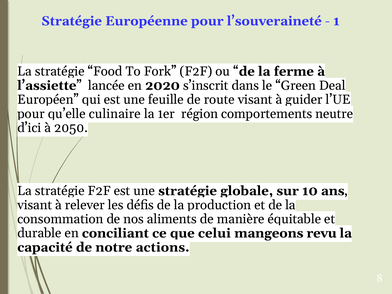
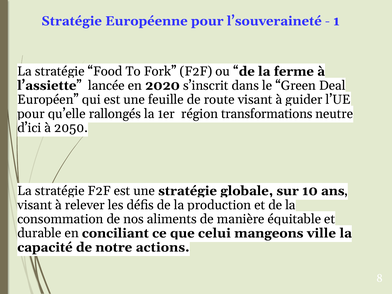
culinaire: culinaire -> rallongés
comportements: comportements -> transformations
revu: revu -> ville
